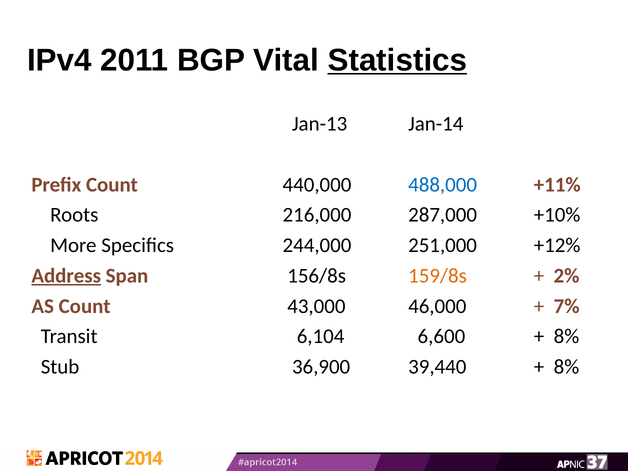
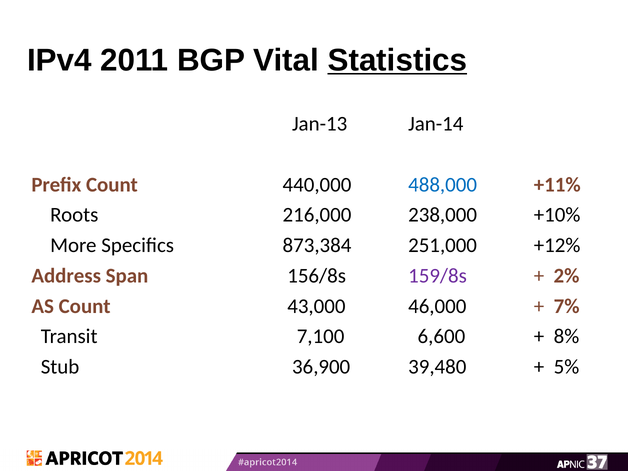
287,000: 287,000 -> 238,000
244,000: 244,000 -> 873,384
Address underline: present -> none
159/8s colour: orange -> purple
6,104: 6,104 -> 7,100
39,440: 39,440 -> 39,480
8% at (566, 367): 8% -> 5%
